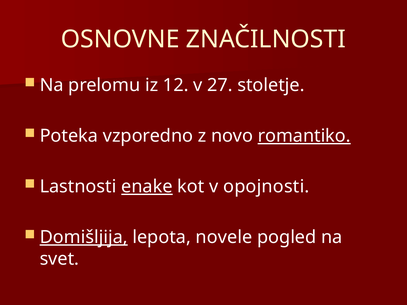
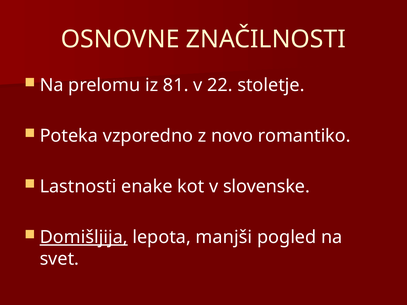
12: 12 -> 81
27: 27 -> 22
romantiko underline: present -> none
enake underline: present -> none
opojnosti: opojnosti -> slovenske
novele: novele -> manjši
